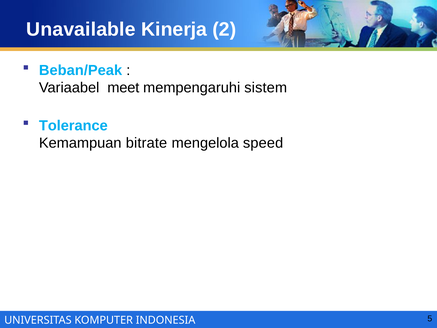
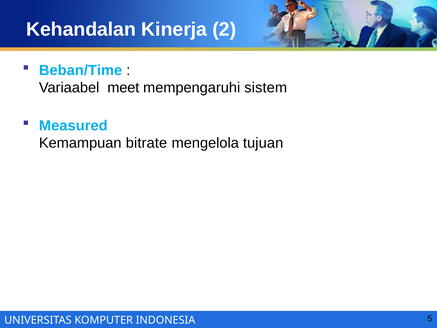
Unavailable: Unavailable -> Kehandalan
Beban/Peak: Beban/Peak -> Beban/Time
Tolerance: Tolerance -> Measured
speed: speed -> tujuan
